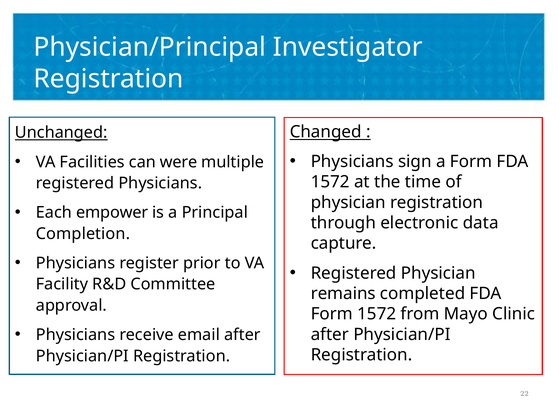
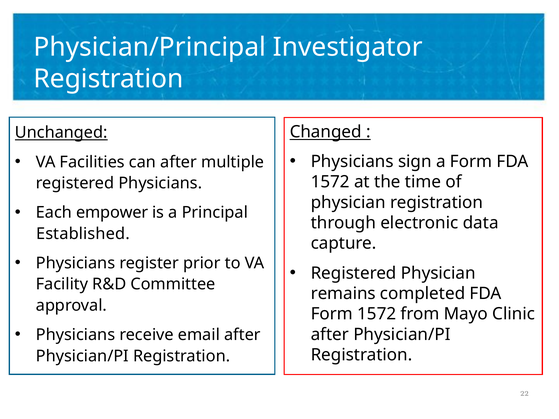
can were: were -> after
Completion: Completion -> Established
